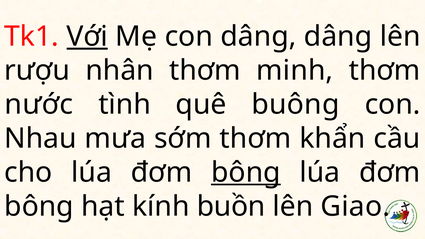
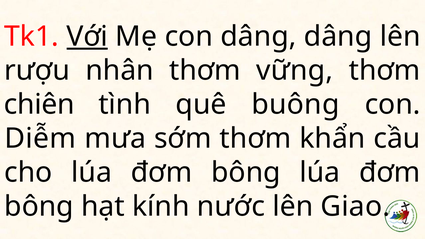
minh: minh -> vững
nước: nước -> chiên
Nhau: Nhau -> Diễm
bông at (246, 172) underline: present -> none
buồn: buồn -> nước
